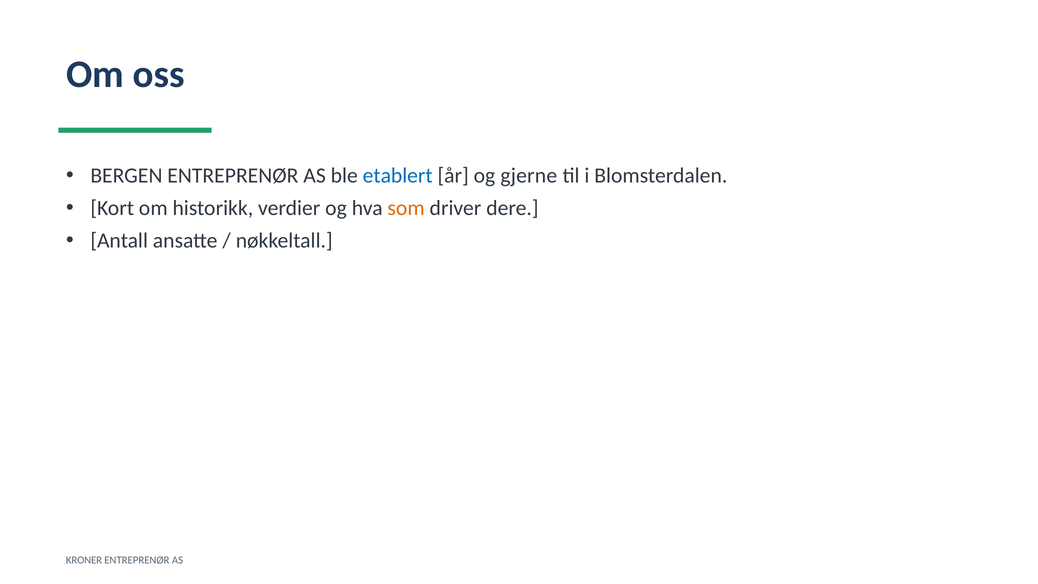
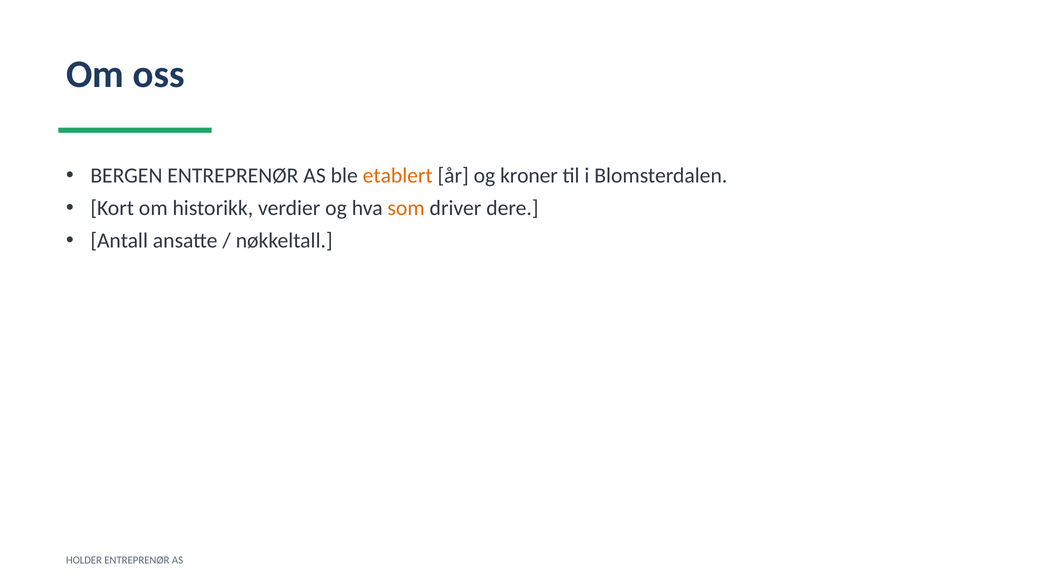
etablert colour: blue -> orange
gjerne: gjerne -> kroner
KRONER: KRONER -> HOLDER
